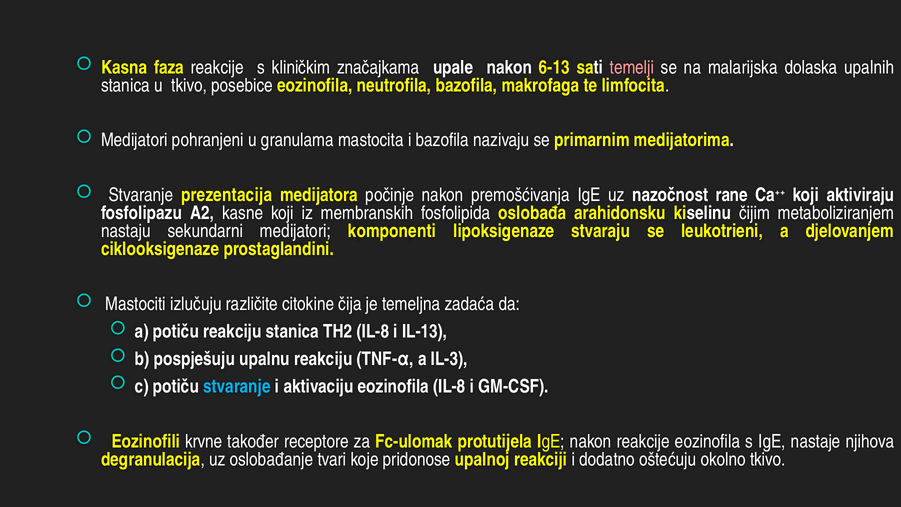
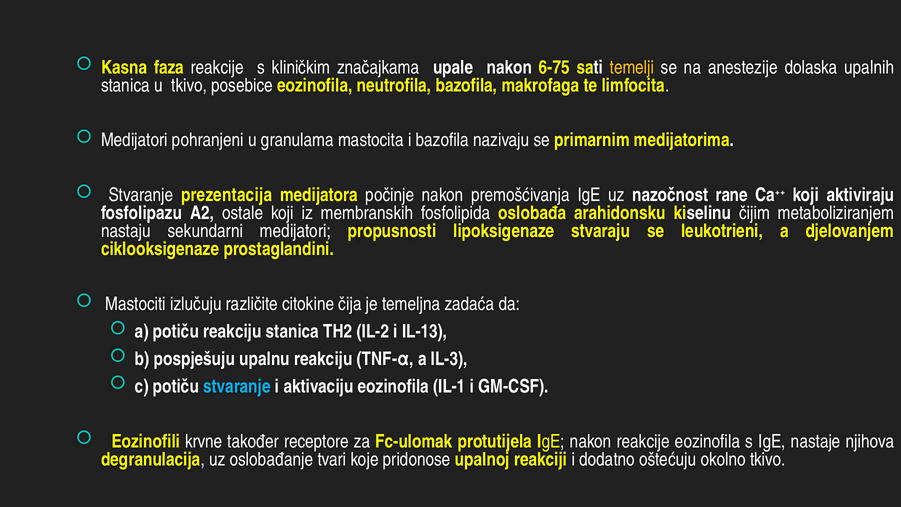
6-13: 6-13 -> 6-75
temelji colour: pink -> yellow
malarijska: malarijska -> anestezije
kasne: kasne -> ostale
komponenti: komponenti -> propusnosti
TH2 IL-8: IL-8 -> IL-2
eozinofila IL-8: IL-8 -> IL-1
